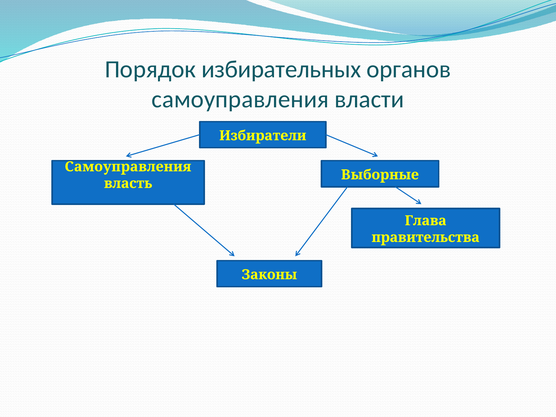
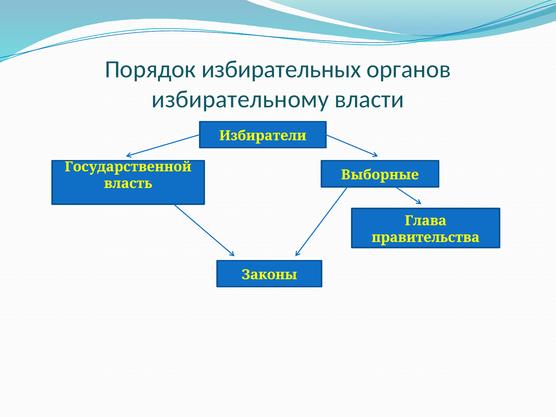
самоуправления at (240, 99): самоуправления -> избирательному
Самоуправления at (128, 167): Самоуправления -> Государственной
